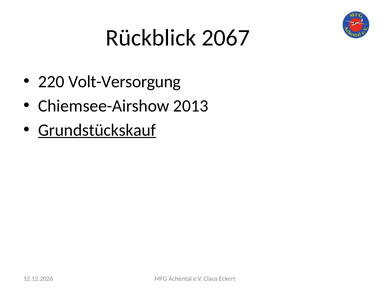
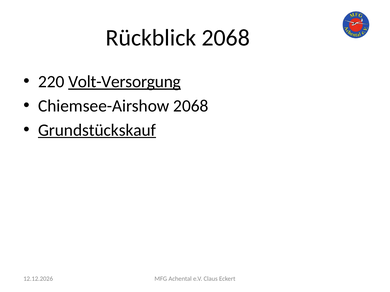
Rückblick 2067: 2067 -> 2068
Volt-Versorgung underline: none -> present
Chiemsee-Airshow 2013: 2013 -> 2068
